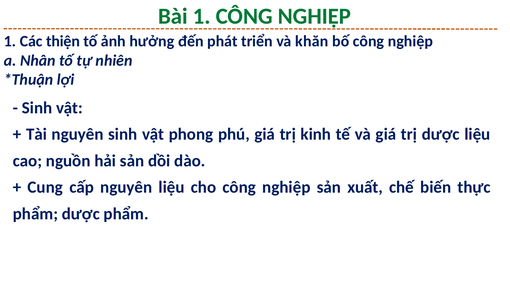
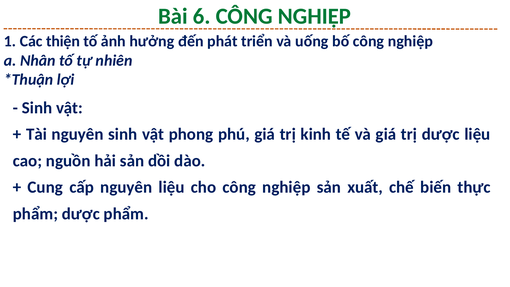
Bài 1: 1 -> 6
khăn: khăn -> uống
